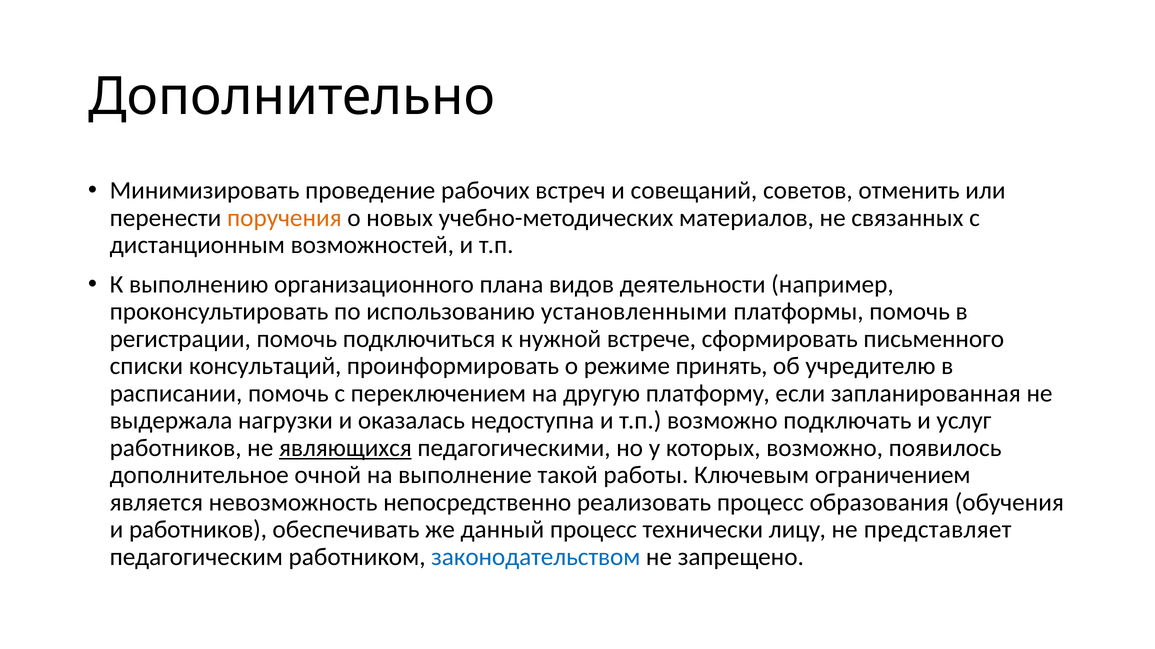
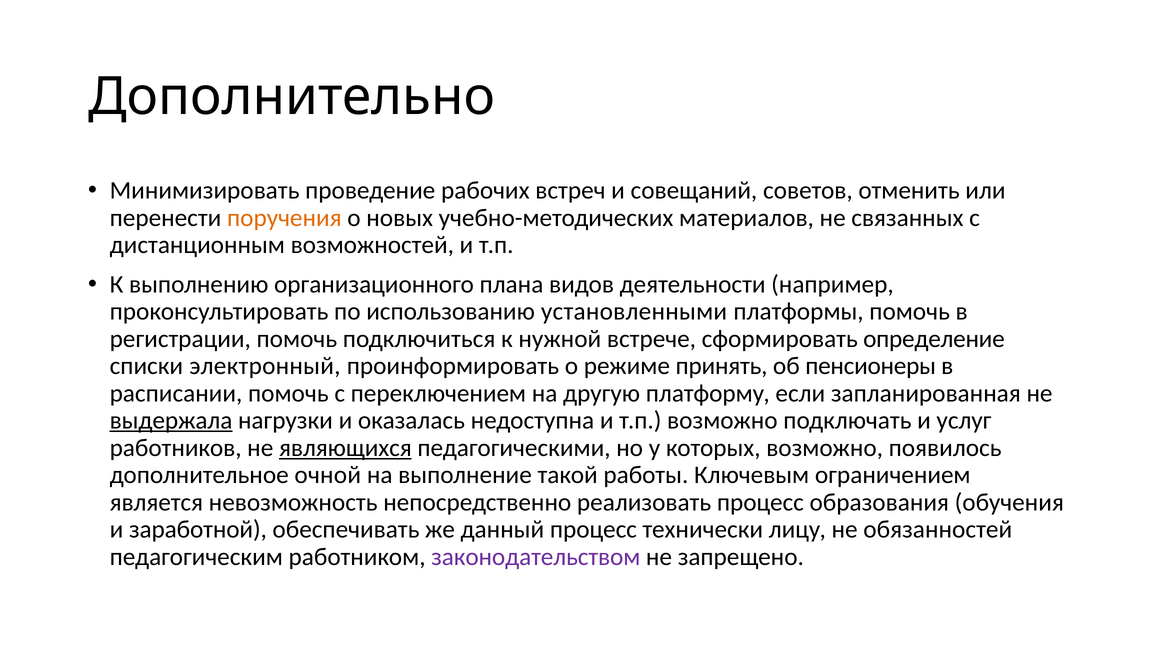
письменного: письменного -> определение
консультаций: консультаций -> электронный
учредителю: учредителю -> пенсионеры
выдержала underline: none -> present
и работников: работников -> заработной
представляет: представляет -> обязанностей
законодательством colour: blue -> purple
